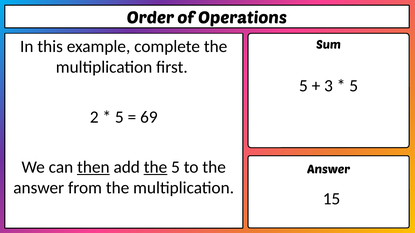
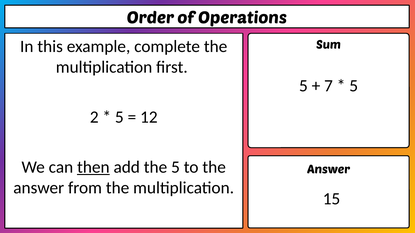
3: 3 -> 7
69: 69 -> 12
the at (156, 167) underline: present -> none
